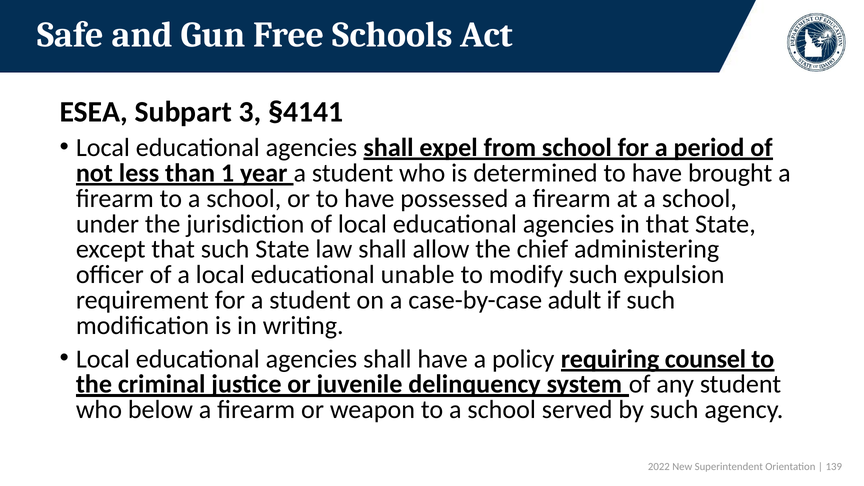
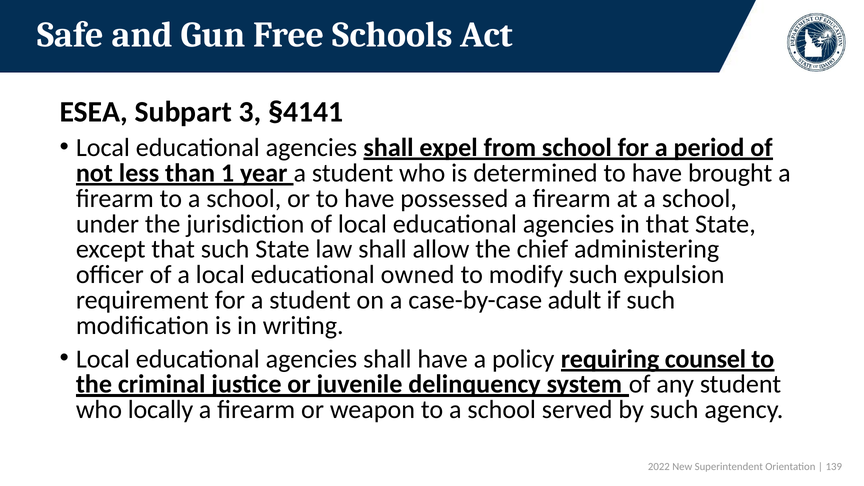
unable: unable -> owned
below: below -> locally
